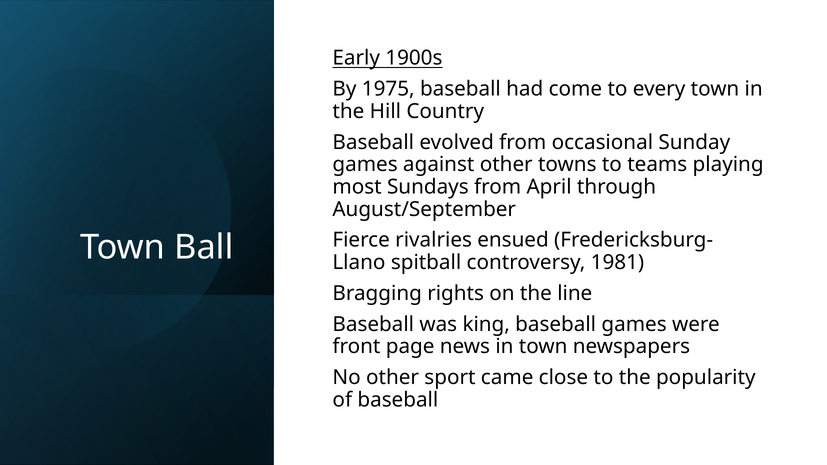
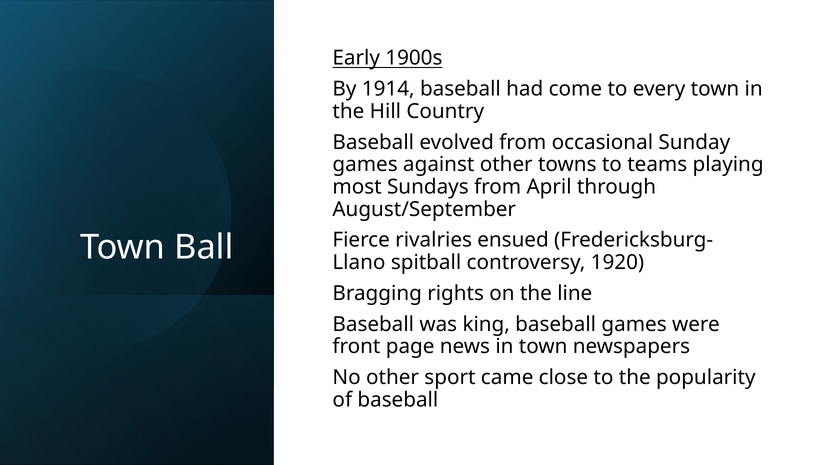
1975: 1975 -> 1914
1981: 1981 -> 1920
